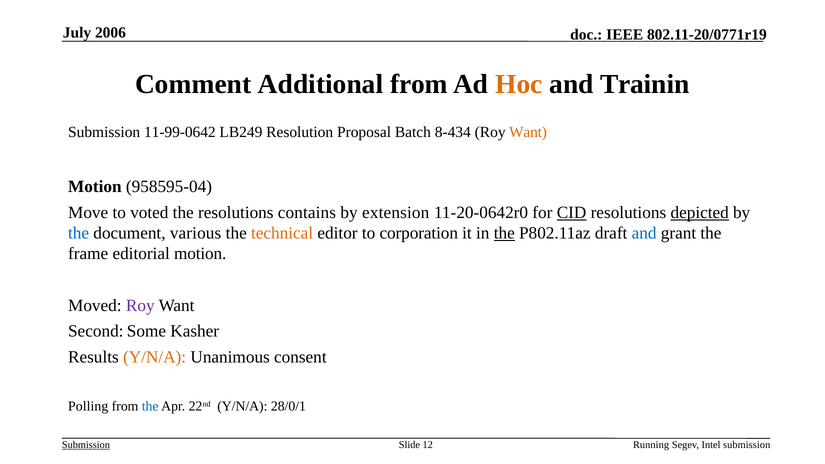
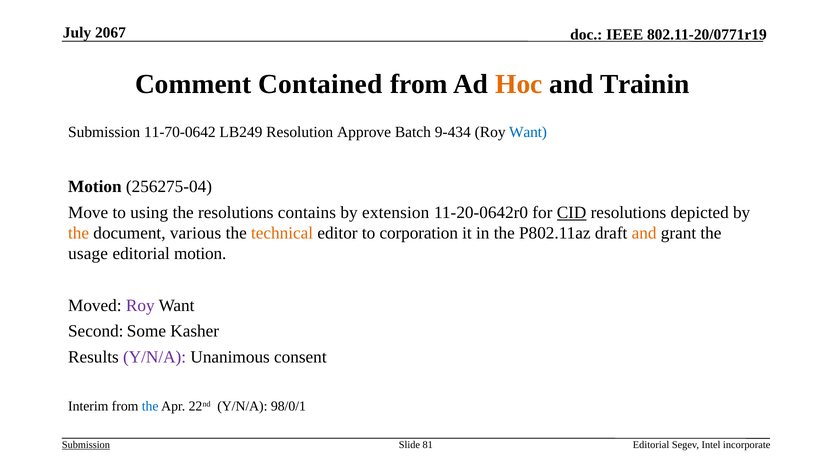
2006: 2006 -> 2067
Additional: Additional -> Contained
11-99-0642: 11-99-0642 -> 11-70-0642
Proposal: Proposal -> Approve
8-434: 8-434 -> 9-434
Want at (528, 132) colour: orange -> blue
958595-04: 958595-04 -> 256275-04
voted: voted -> using
depicted underline: present -> none
the at (79, 233) colour: blue -> orange
the at (504, 233) underline: present -> none
and at (644, 233) colour: blue -> orange
frame: frame -> usage
Y/N/A at (155, 357) colour: orange -> purple
Polling: Polling -> Interim
28/0/1: 28/0/1 -> 98/0/1
12: 12 -> 81
Running at (651, 445): Running -> Editorial
Intel submission: submission -> incorporate
